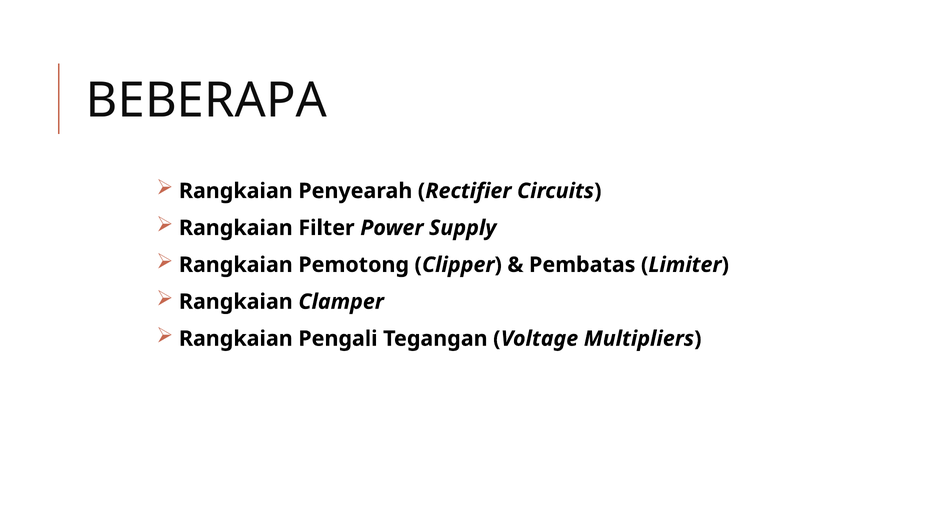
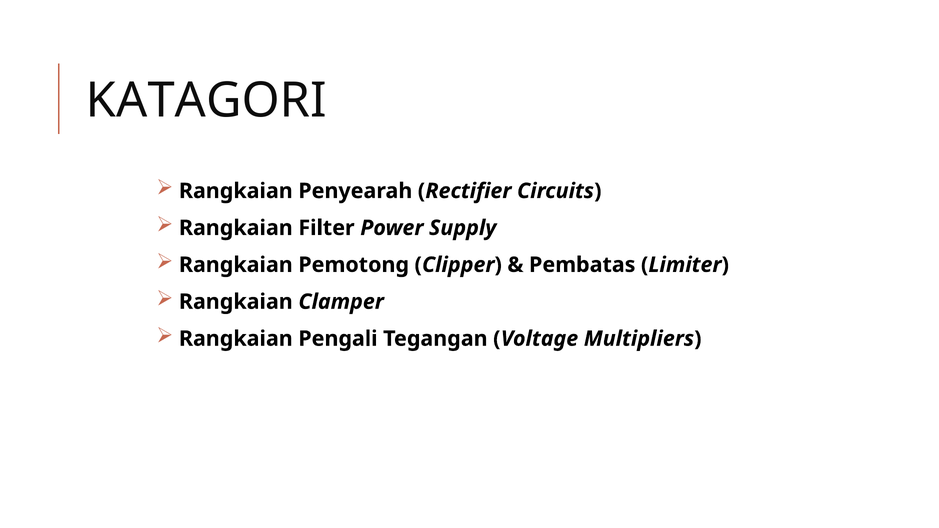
BEBERAPA: BEBERAPA -> KATAGORI
